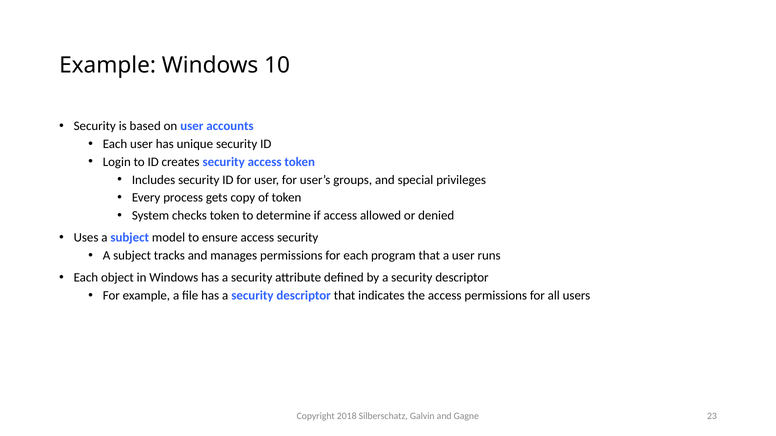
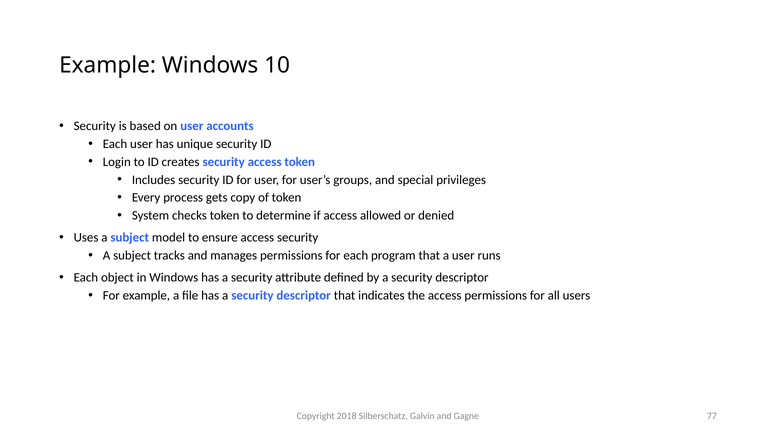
23: 23 -> 77
